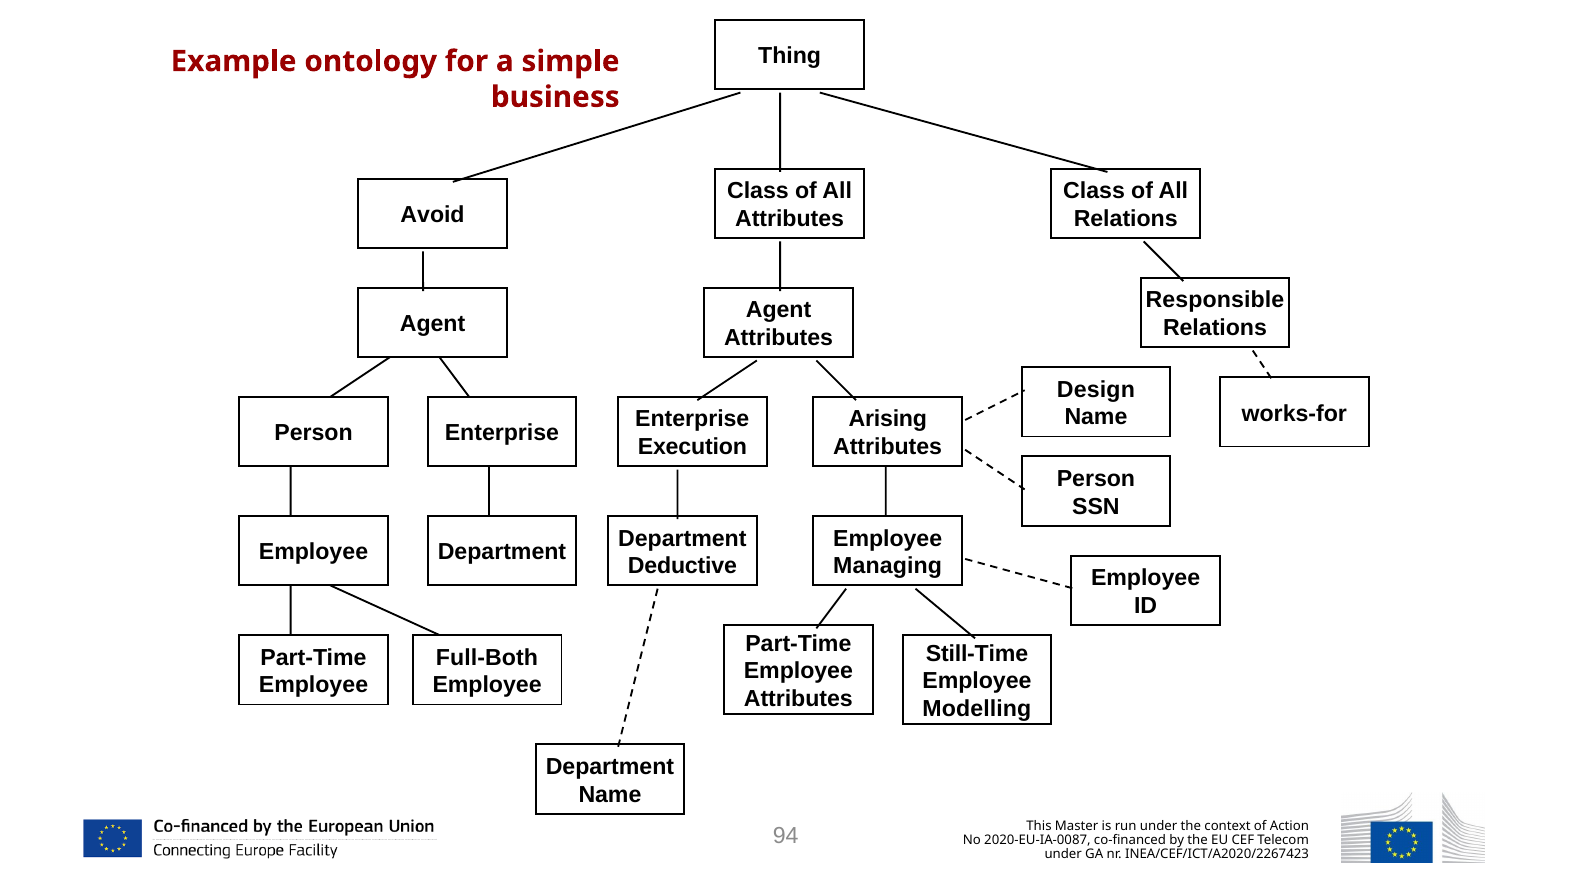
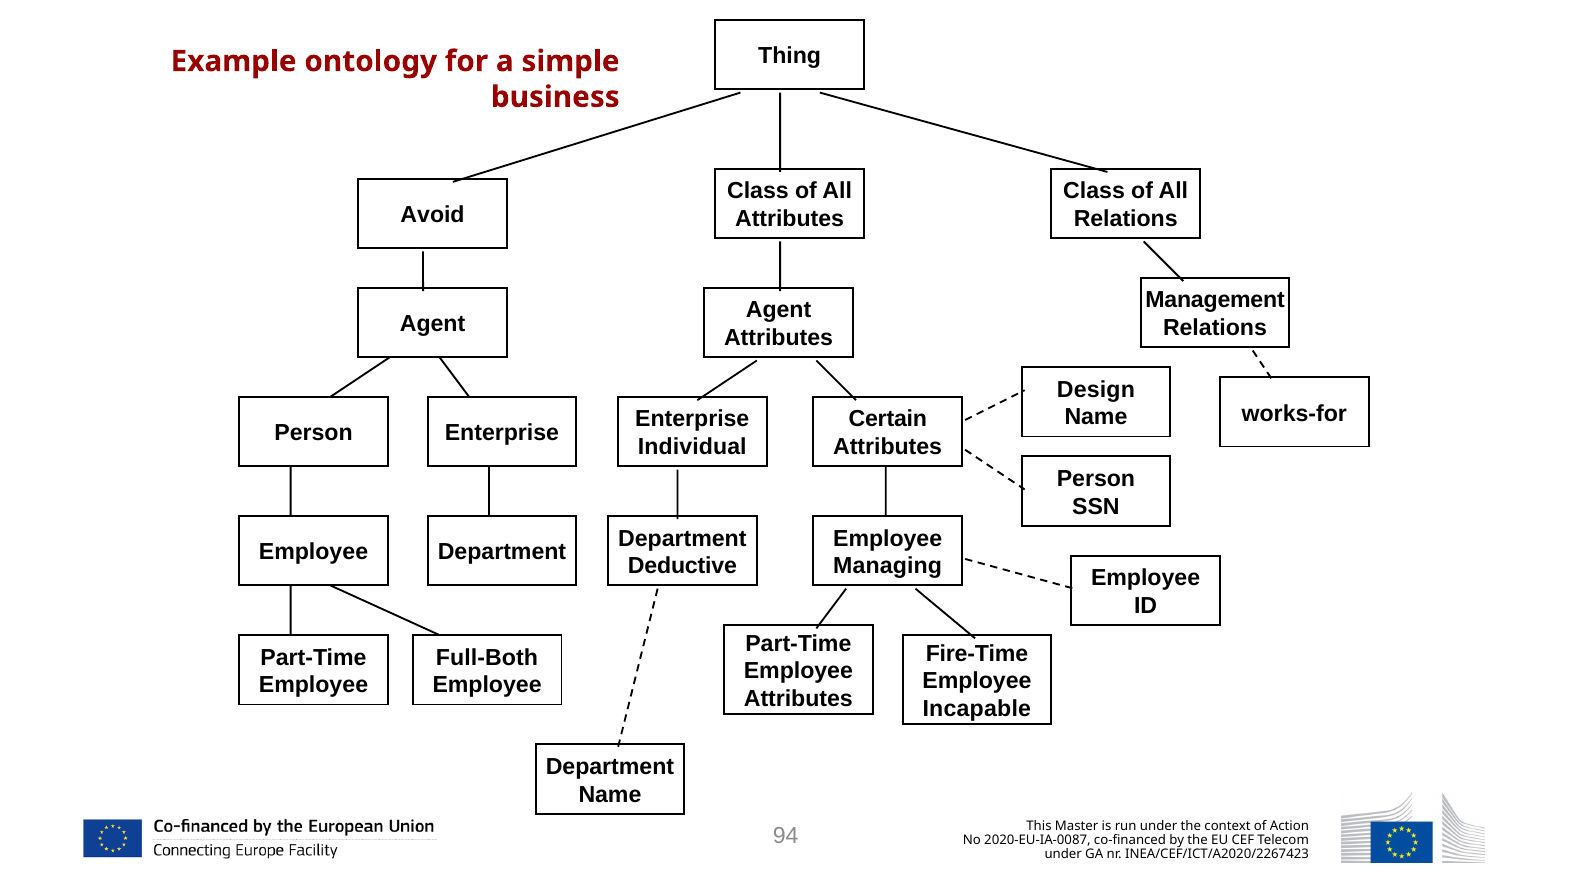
Responsible: Responsible -> Management
Arising: Arising -> Certain
Execution: Execution -> Individual
Still-Time: Still-Time -> Fire-Time
Modelling: Modelling -> Incapable
